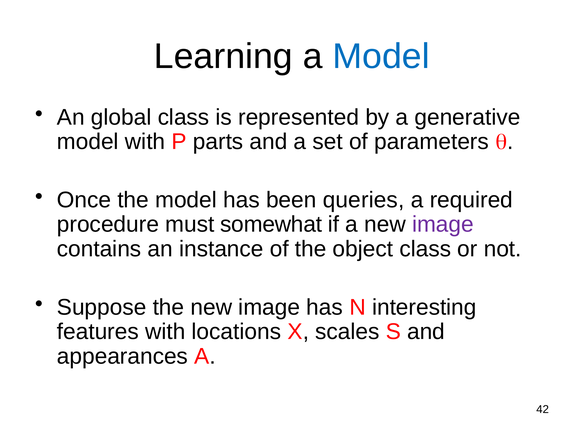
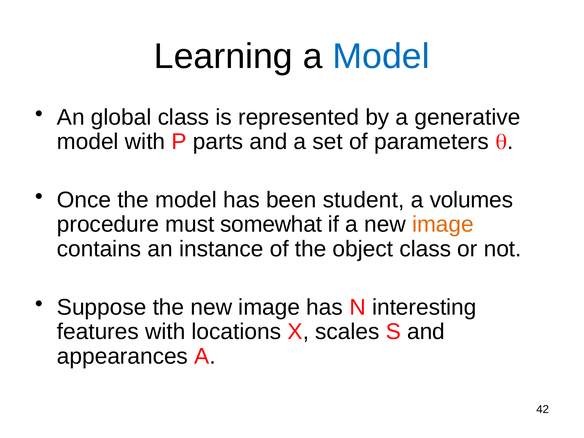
queries: queries -> student
required: required -> volumes
image at (443, 224) colour: purple -> orange
